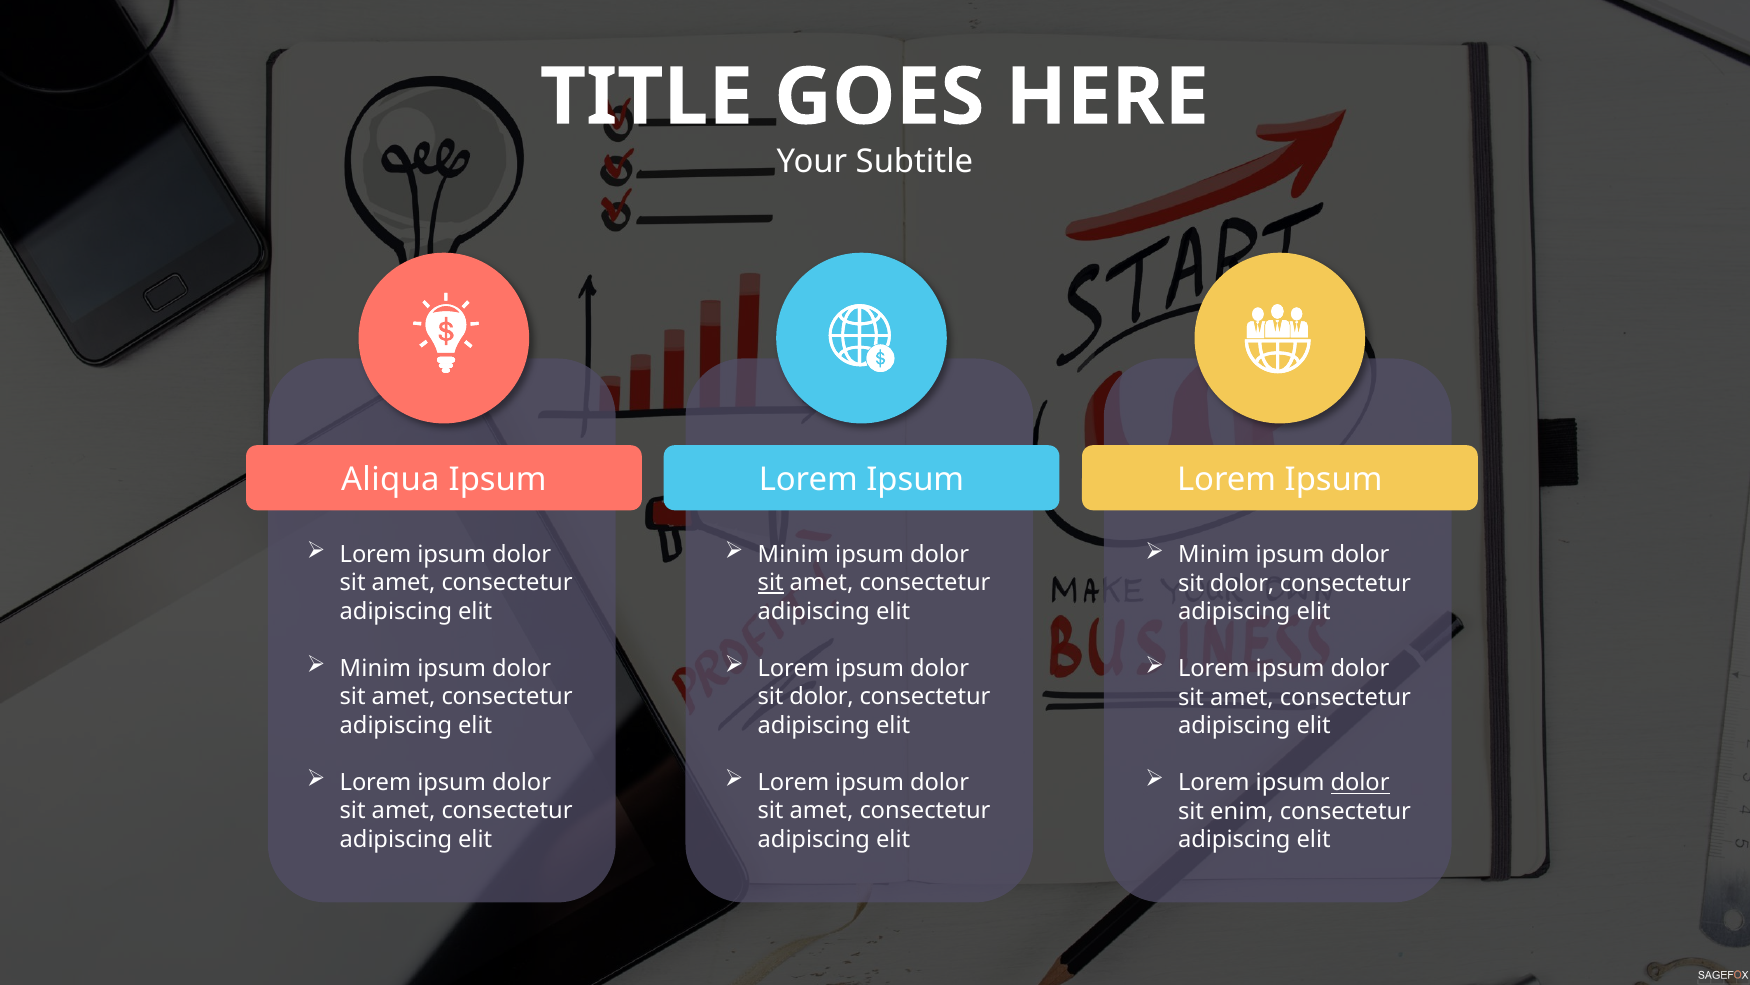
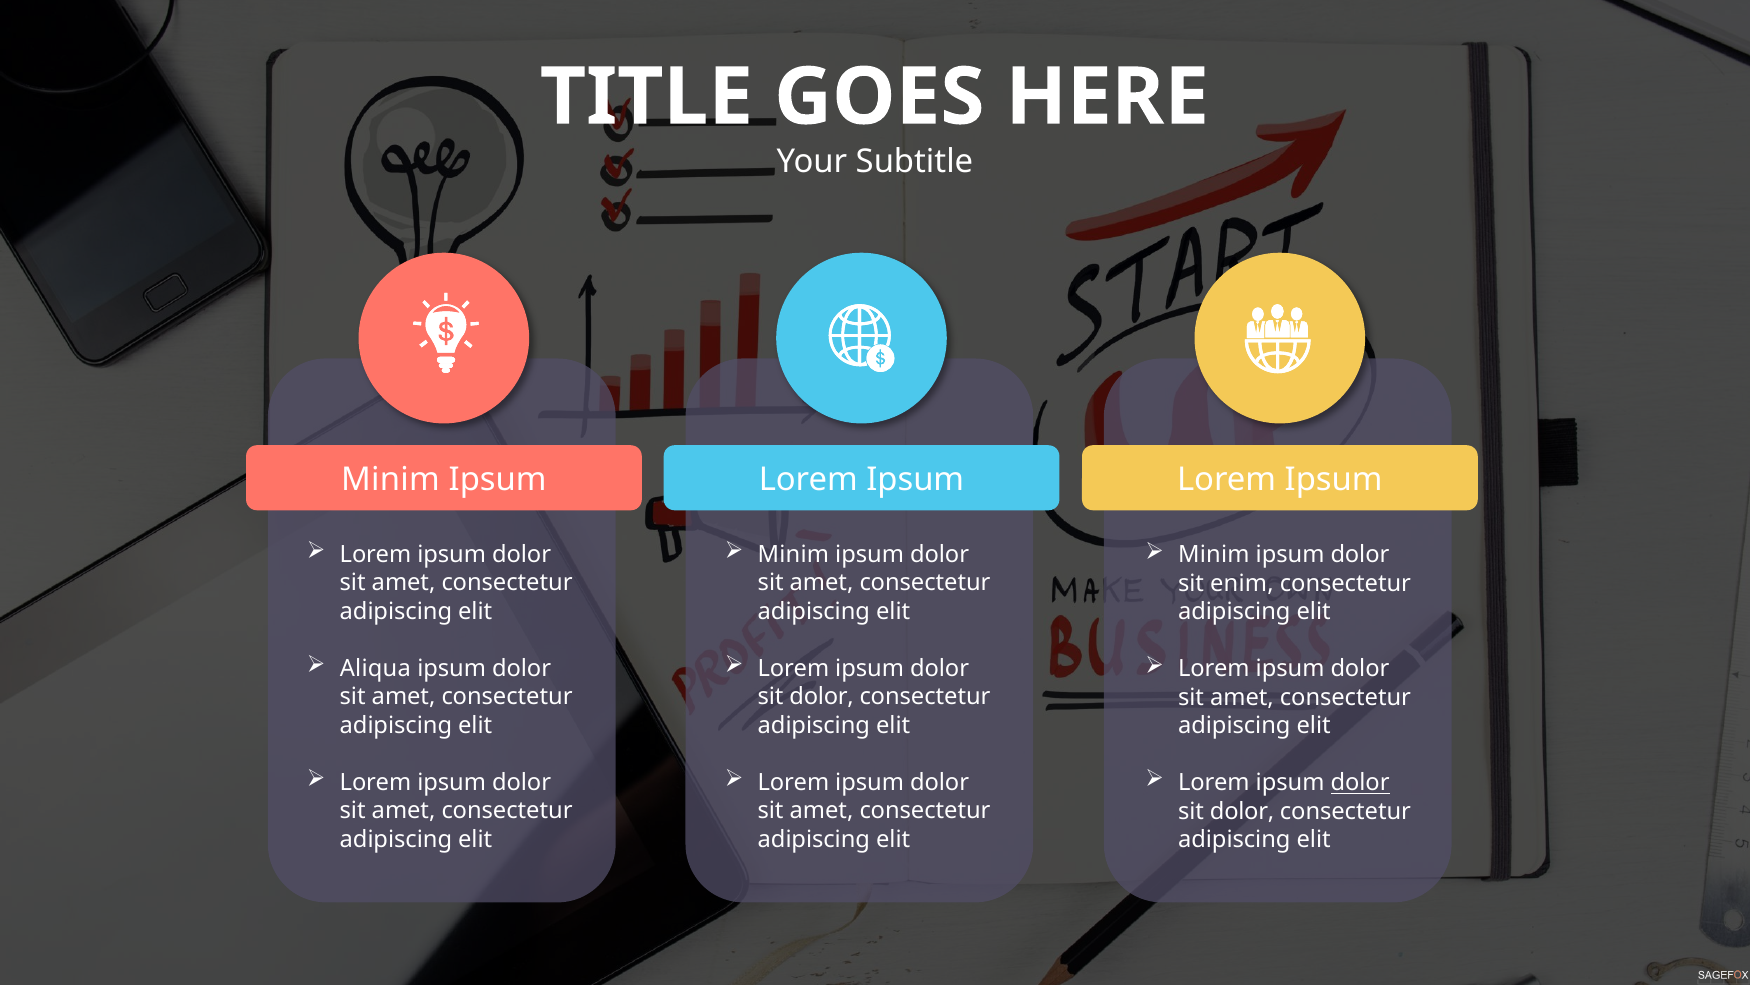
Aliqua at (390, 479): Aliqua -> Minim
sit at (771, 583) underline: present -> none
dolor at (1242, 583): dolor -> enim
Minim at (375, 668): Minim -> Aliqua
enim at (1242, 811): enim -> dolor
